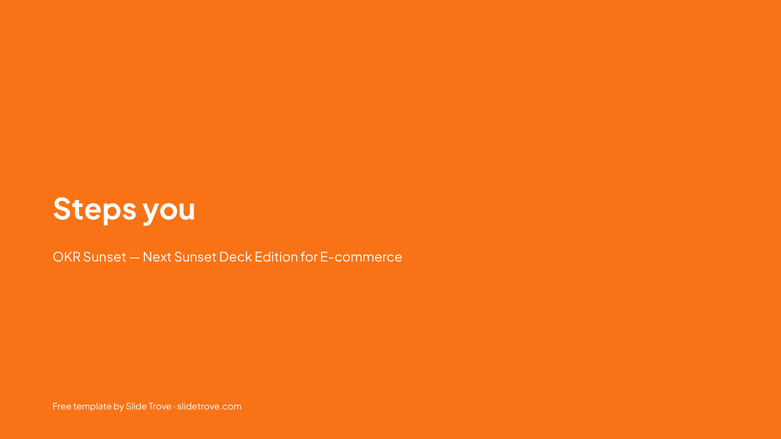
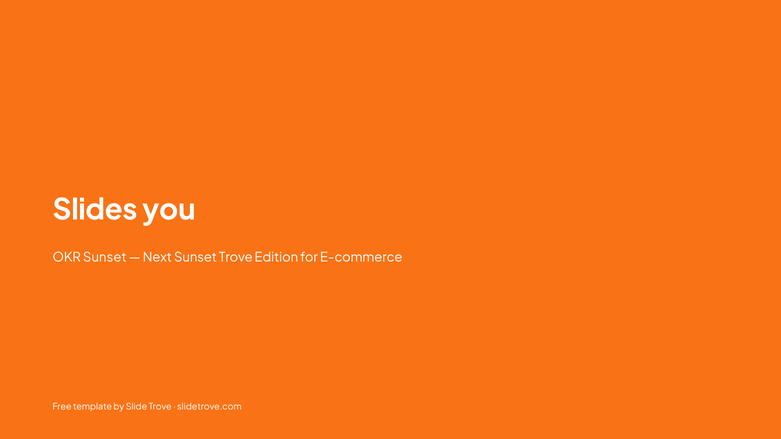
Steps: Steps -> Slides
Sunset Deck: Deck -> Trove
